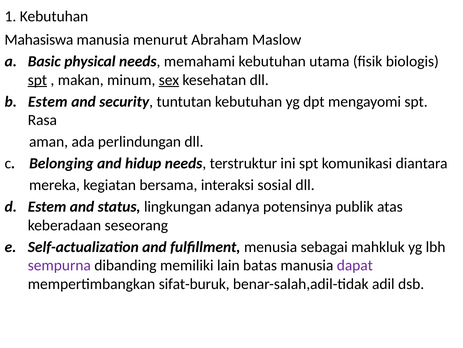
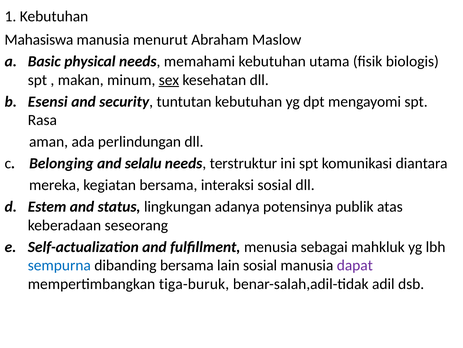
spt at (37, 80) underline: present -> none
Estem at (48, 101): Estem -> Esensi
hidup: hidup -> selalu
sempurna colour: purple -> blue
dibanding memiliki: memiliki -> bersama
lain batas: batas -> sosial
sifat-buruk: sifat-buruk -> tiga-buruk
